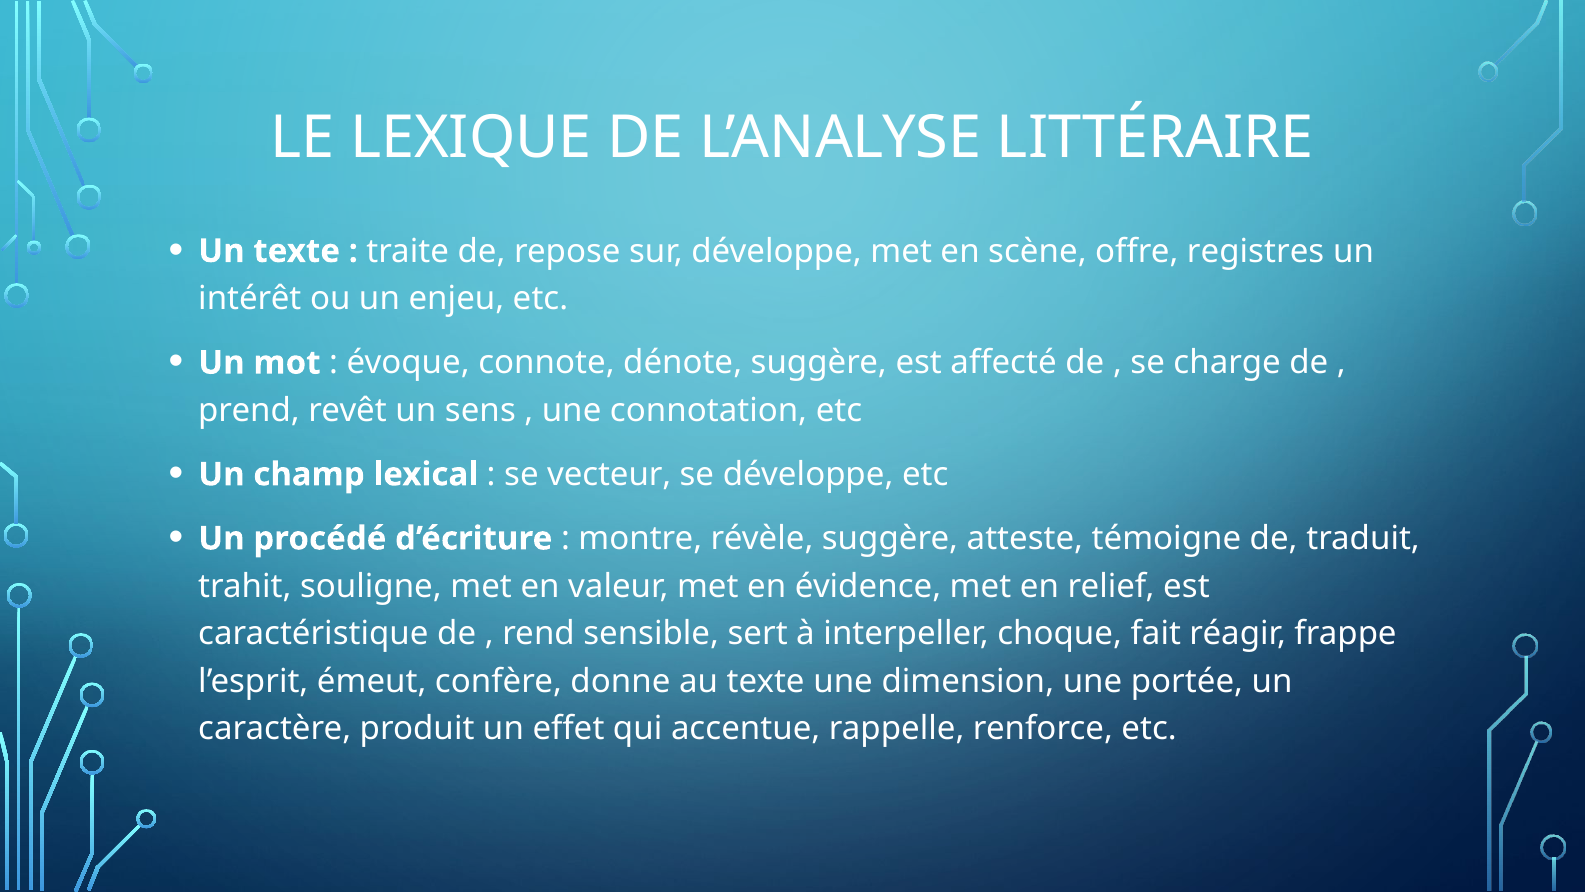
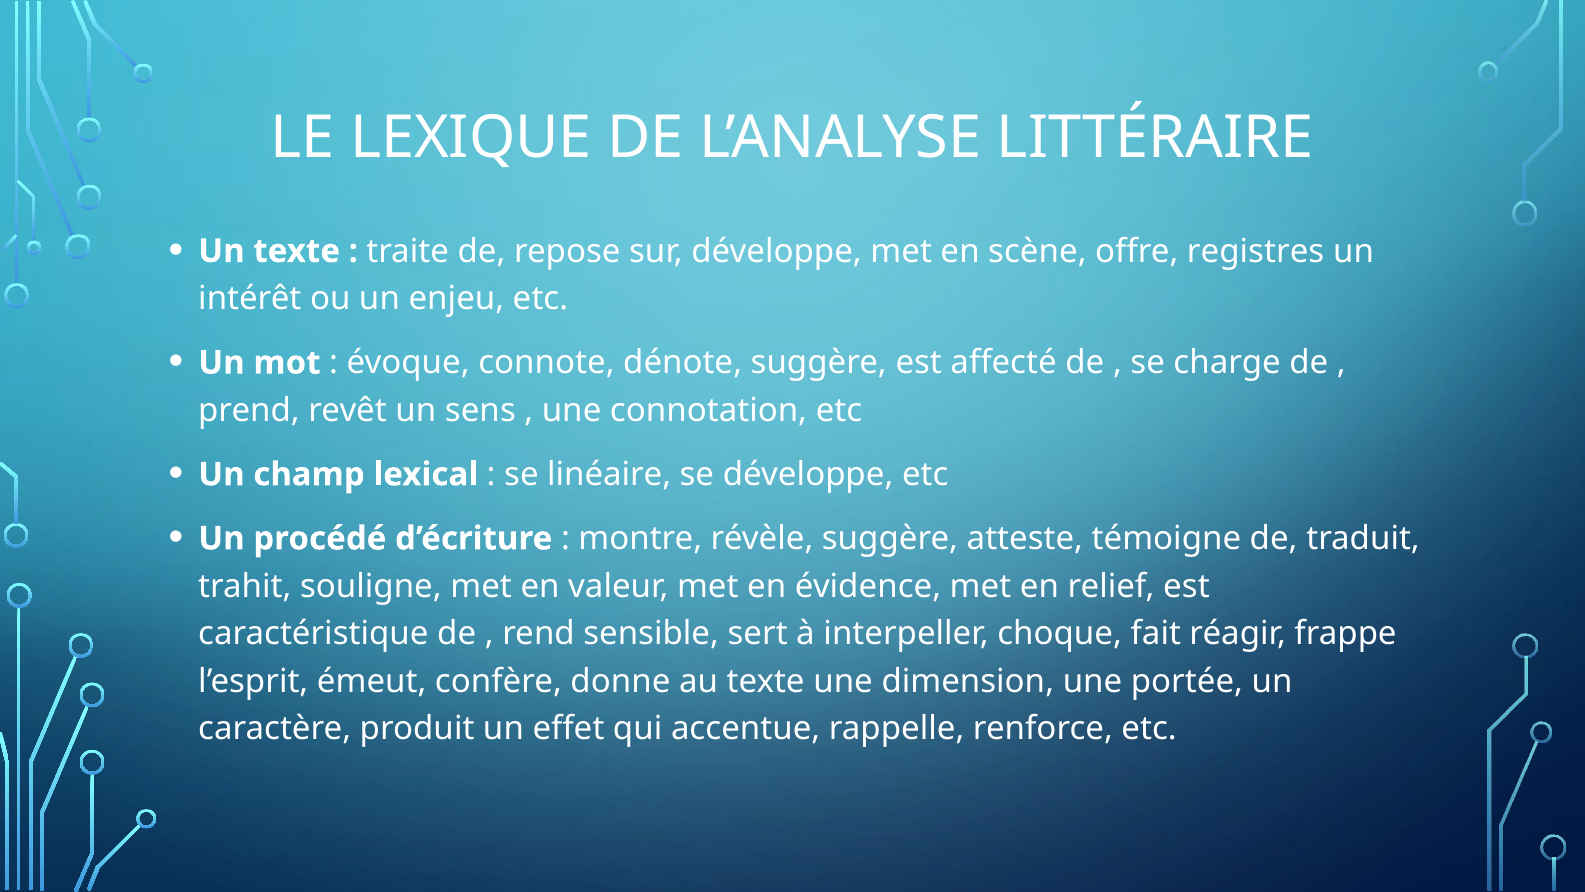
vecteur: vecteur -> linéaire
